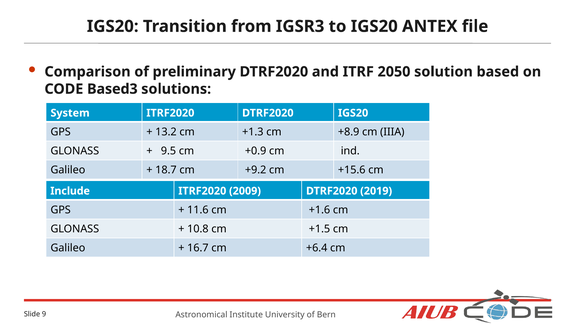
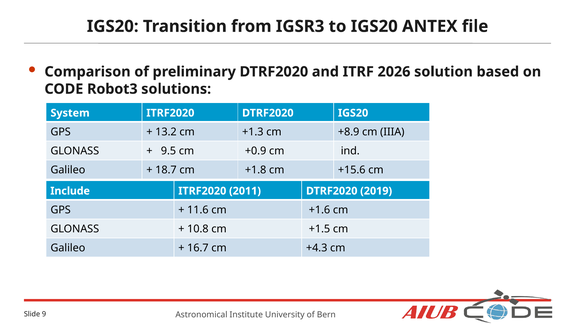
2050: 2050 -> 2026
Based3: Based3 -> Robot3
+9.2: +9.2 -> +1.8
2009: 2009 -> 2011
+6.4: +6.4 -> +4.3
